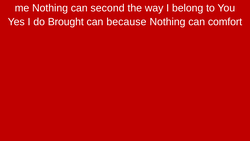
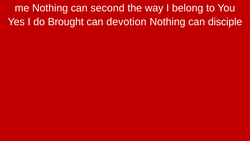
because: because -> devotion
comfort: comfort -> disciple
